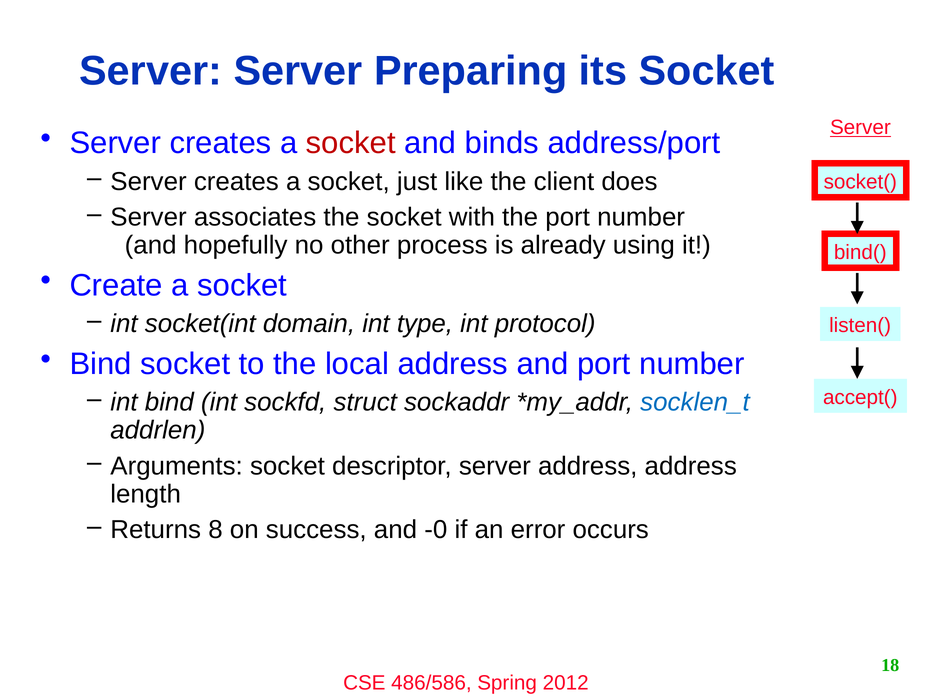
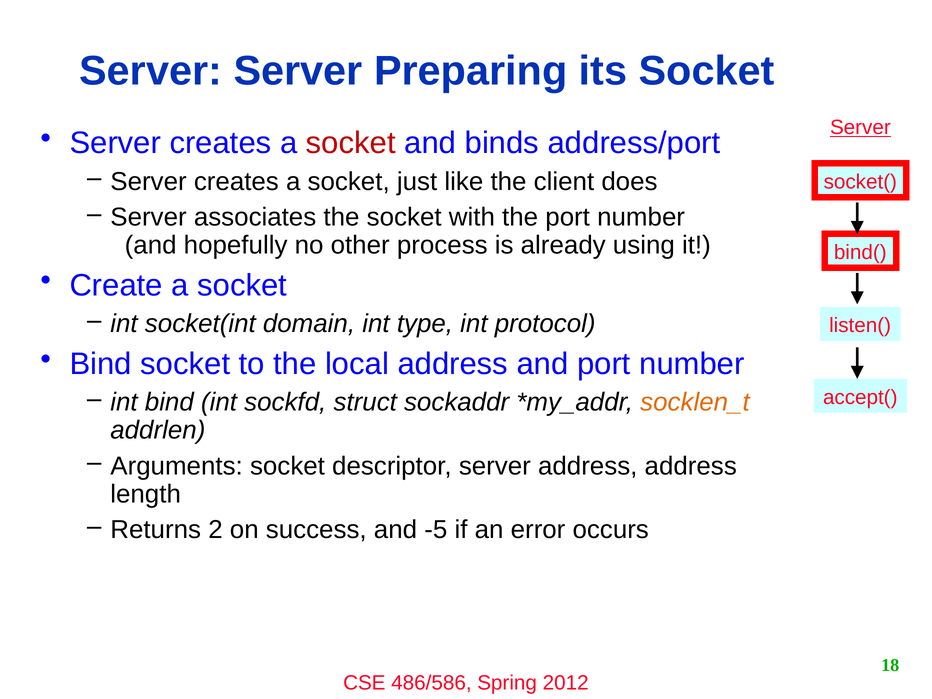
socklen_t colour: blue -> orange
8: 8 -> 2
-0: -0 -> -5
